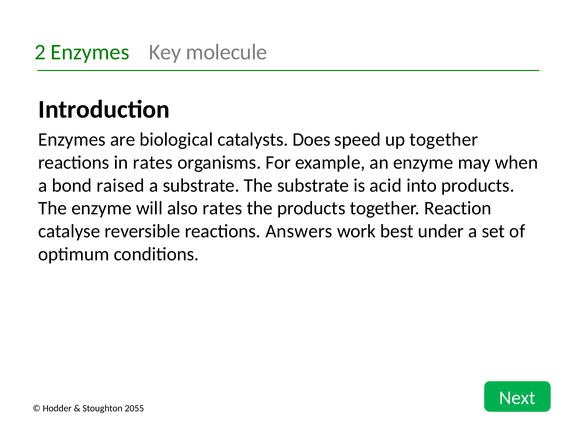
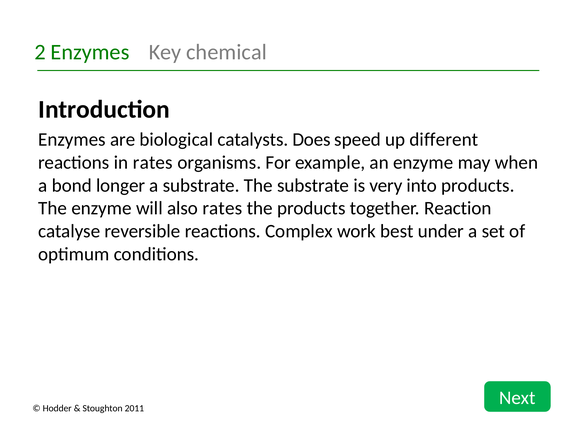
molecule: molecule -> chemical
up together: together -> different
raised: raised -> longer
acid: acid -> very
Answers: Answers -> Complex
2055: 2055 -> 2011
